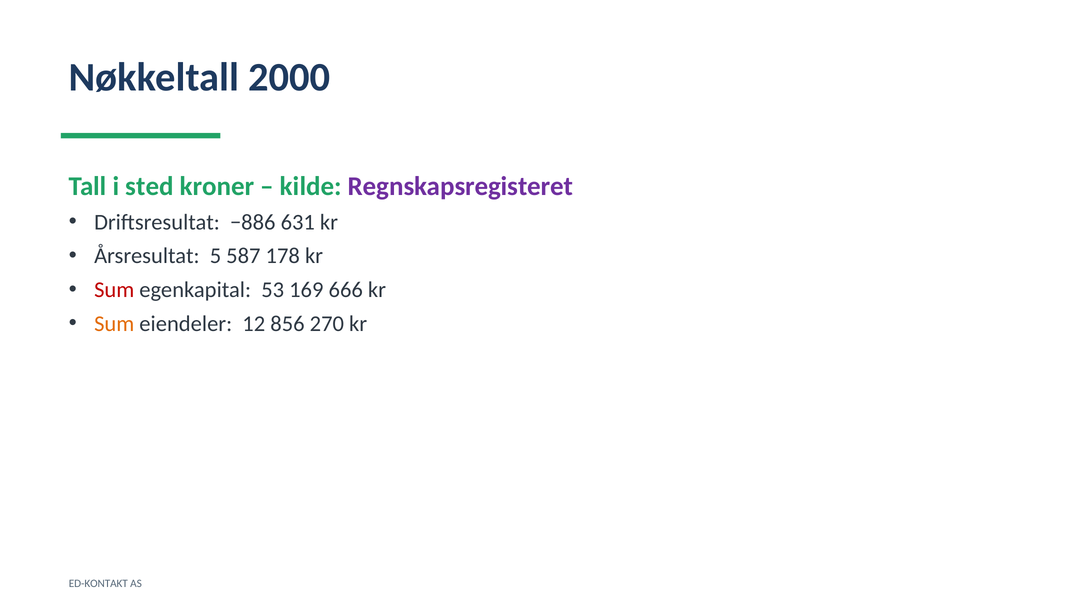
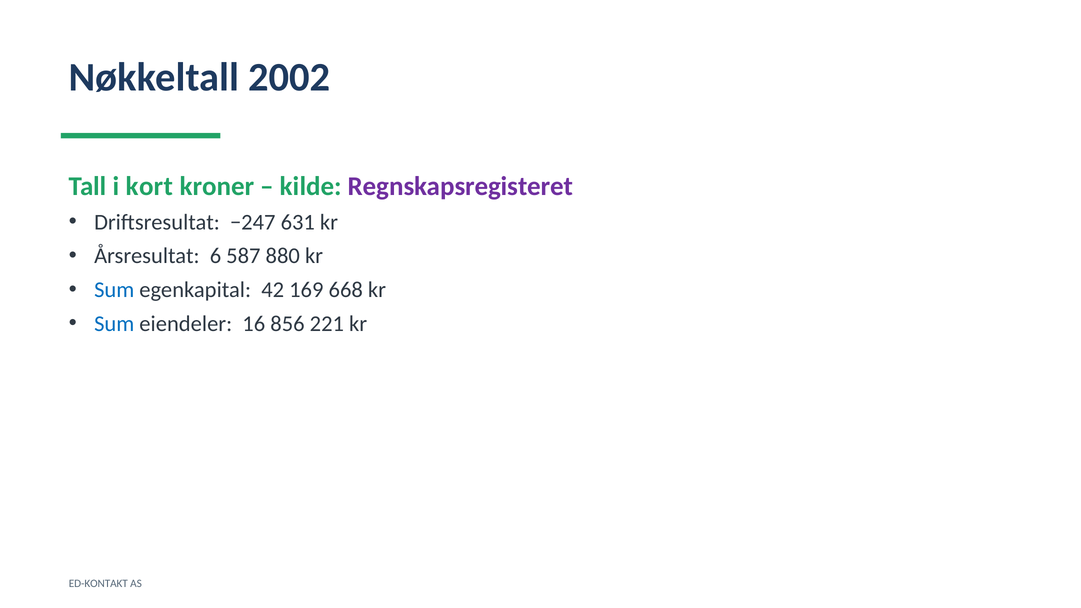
2000: 2000 -> 2002
sted: sted -> kort
−886: −886 -> −247
5: 5 -> 6
178: 178 -> 880
Sum at (114, 290) colour: red -> blue
53: 53 -> 42
666: 666 -> 668
Sum at (114, 324) colour: orange -> blue
12: 12 -> 16
270: 270 -> 221
